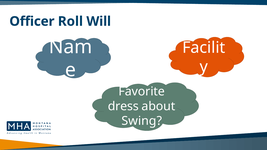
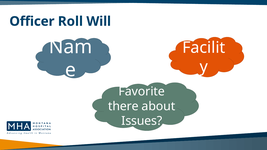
dress: dress -> there
Swing: Swing -> Issues
